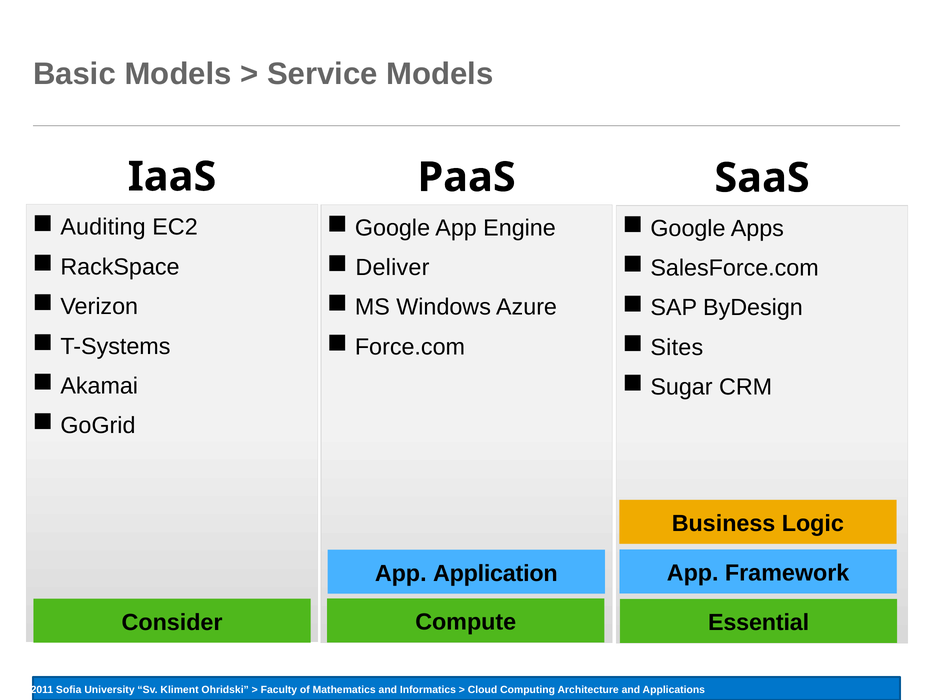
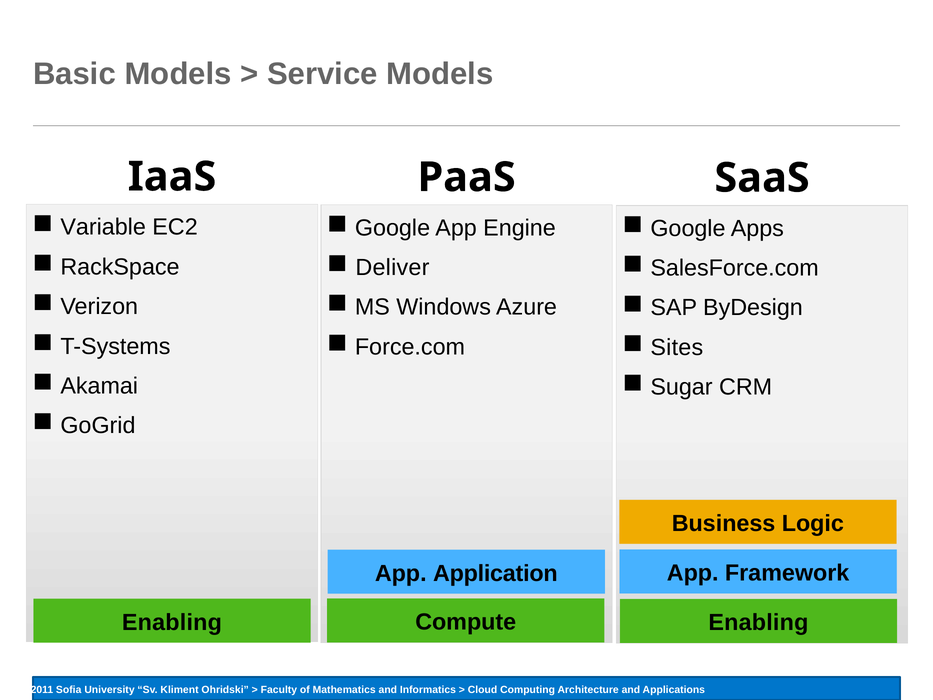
Auditing: Auditing -> Variable
Consider at (172, 622): Consider -> Enabling
Compute Essential: Essential -> Enabling
